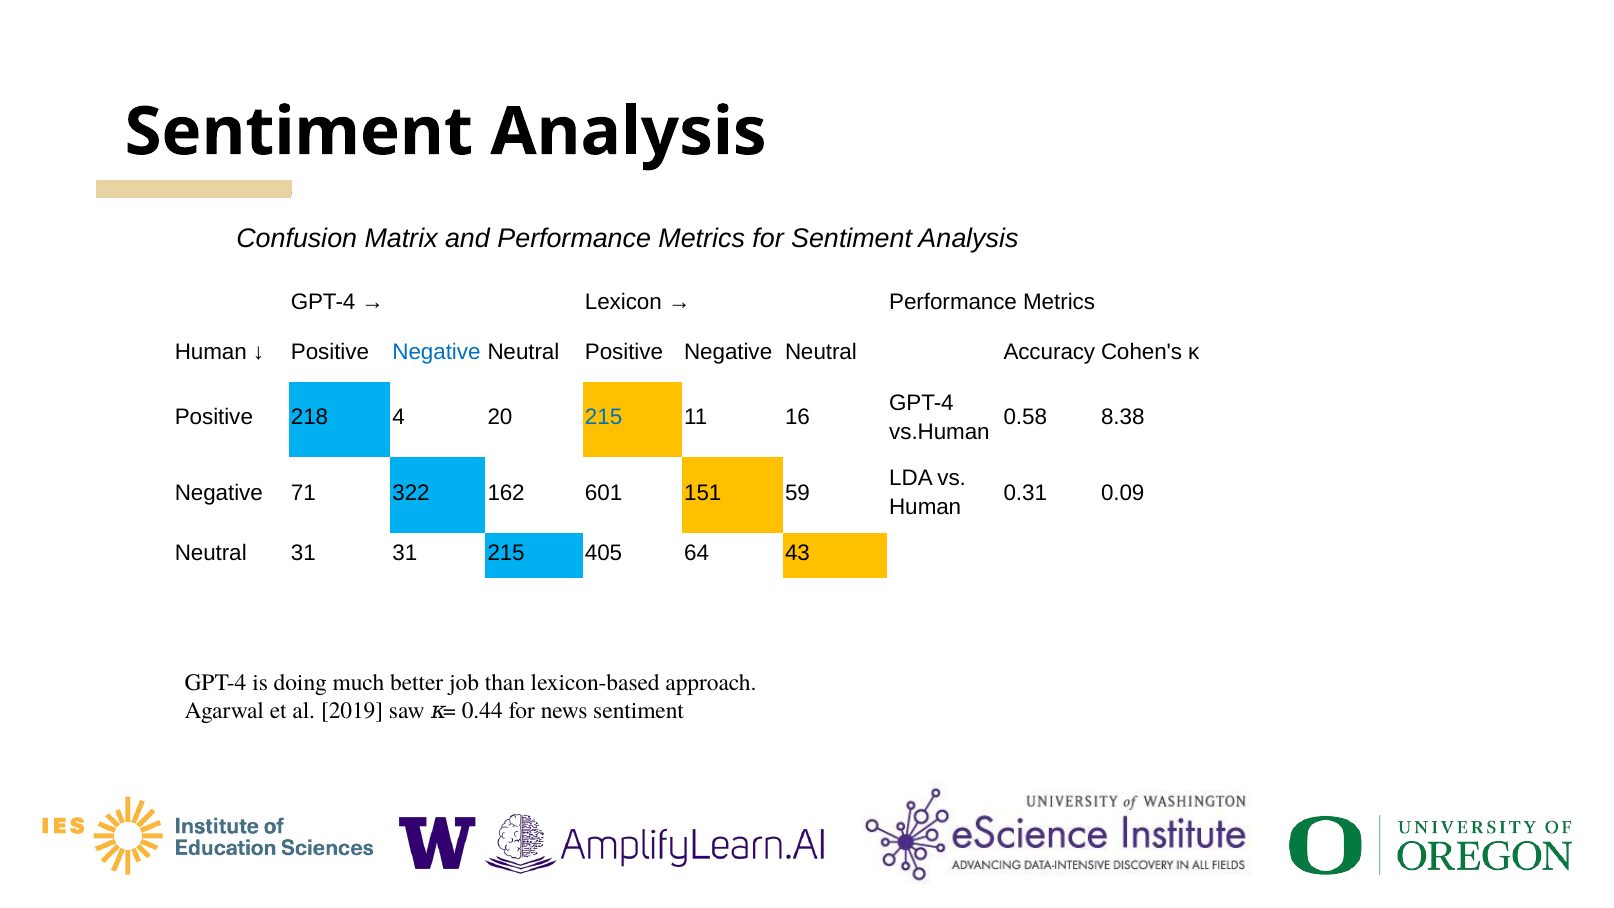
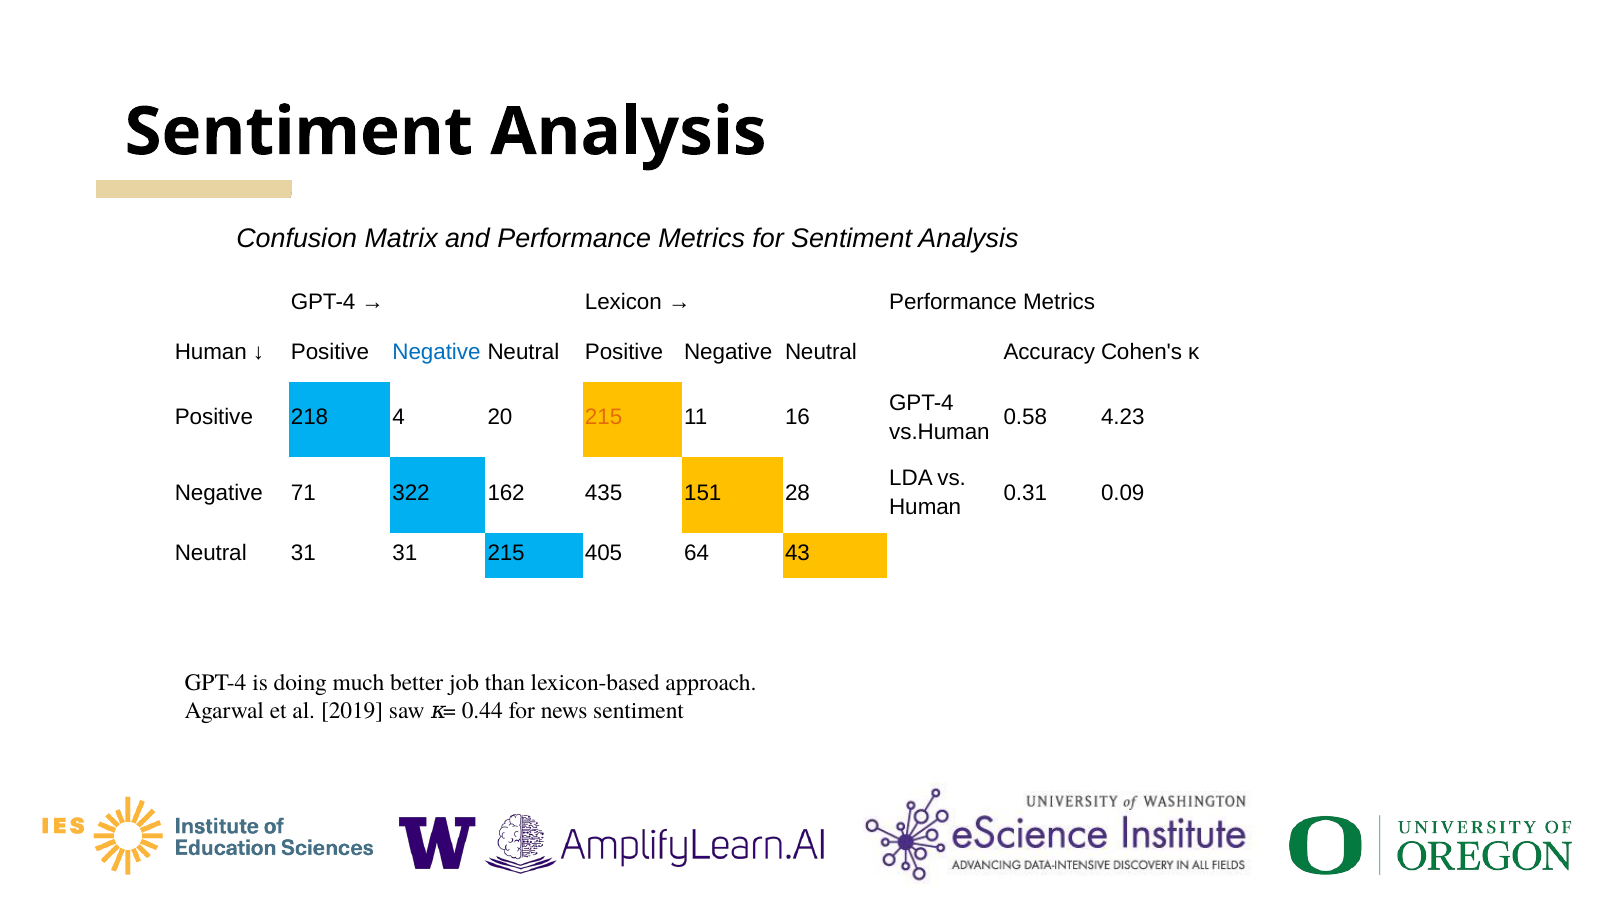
215 at (604, 417) colour: blue -> orange
8.38: 8.38 -> 4.23
601: 601 -> 435
59: 59 -> 28
